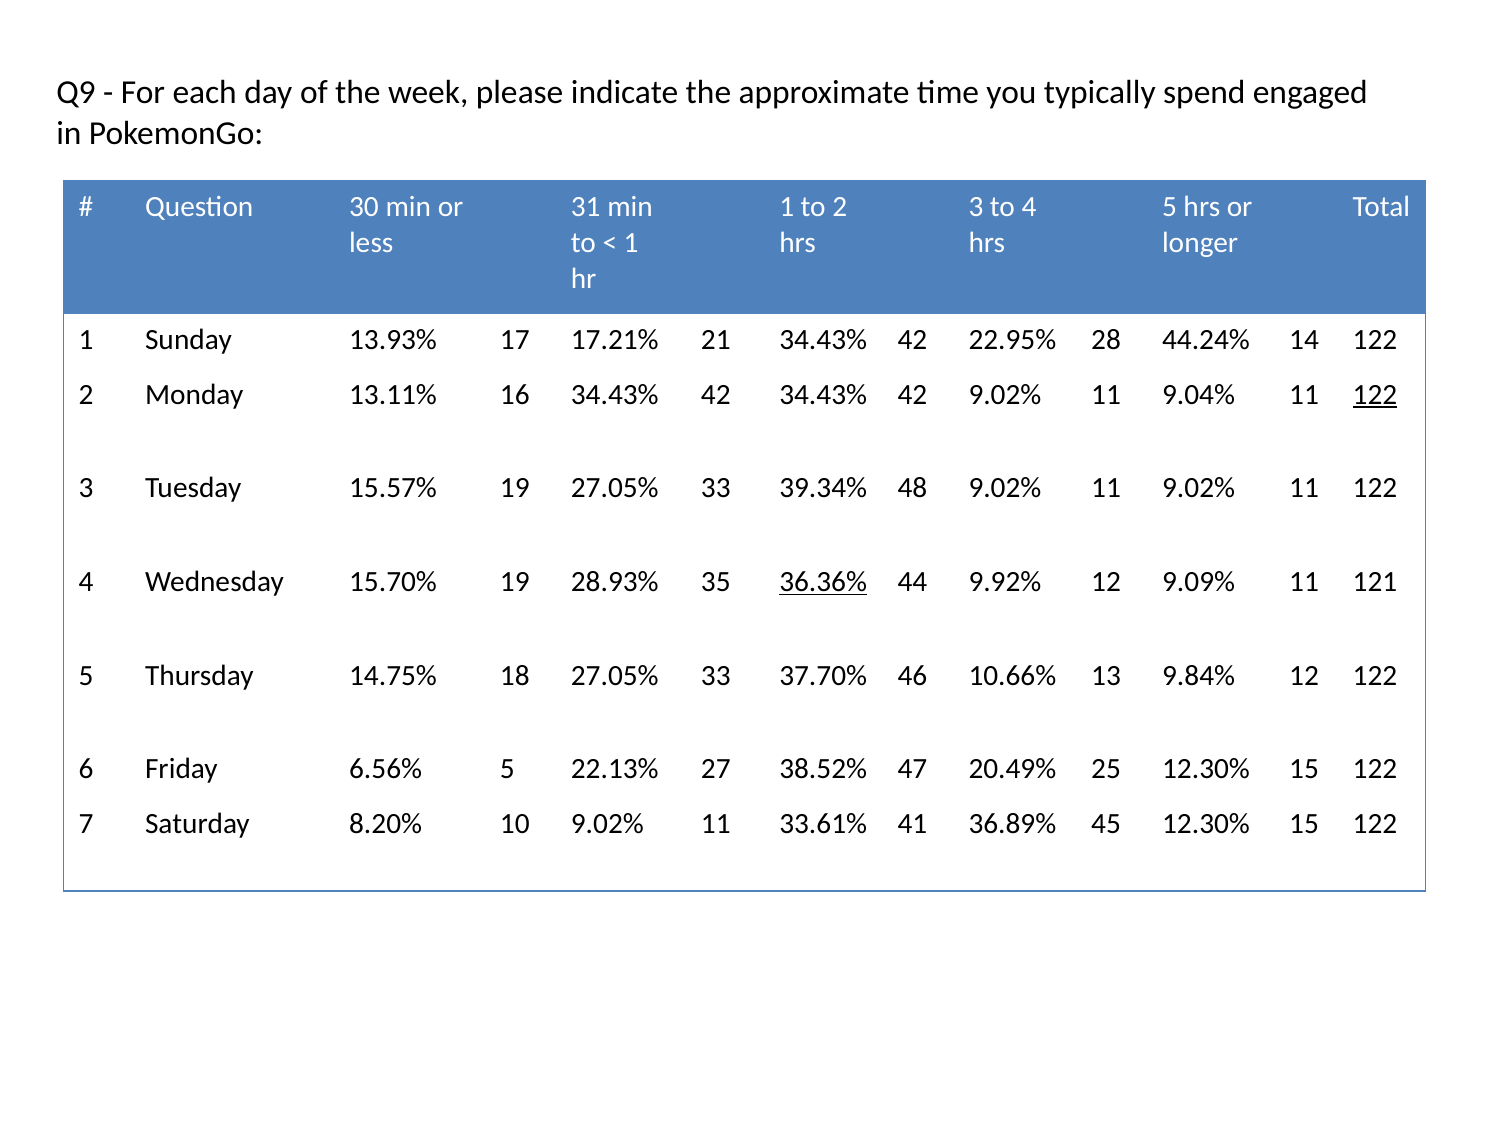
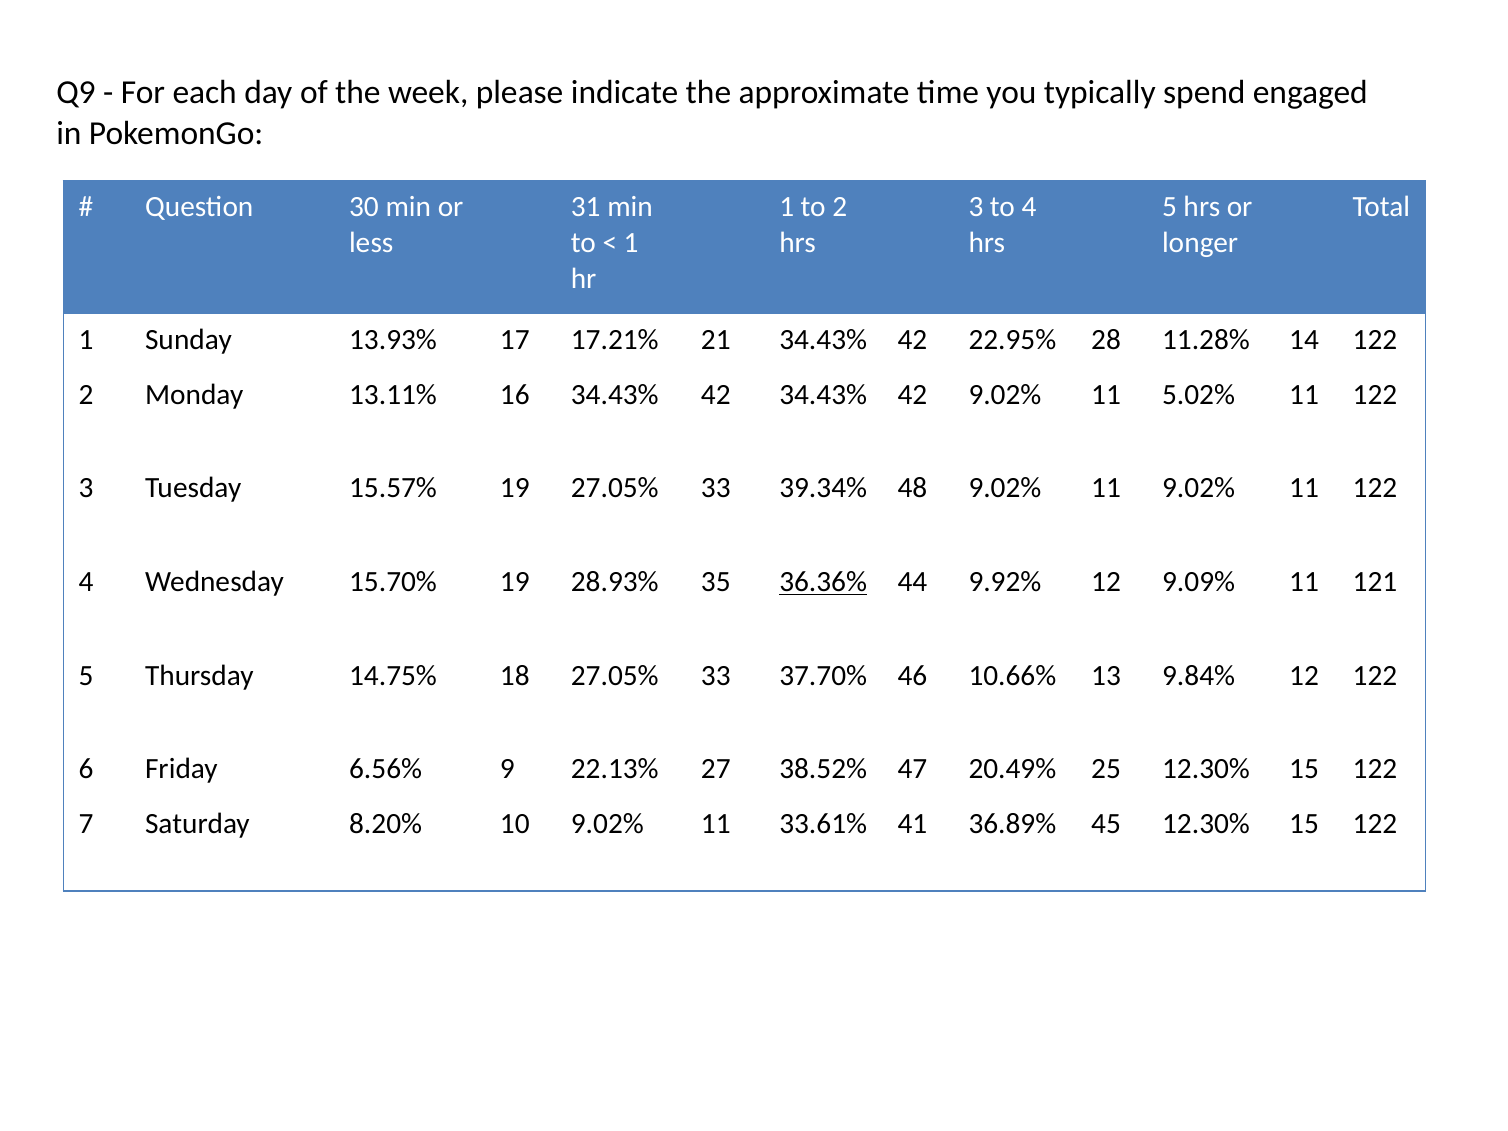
44.24%: 44.24% -> 11.28%
9.04%: 9.04% -> 5.02%
122 at (1375, 394) underline: present -> none
6.56% 5: 5 -> 9
